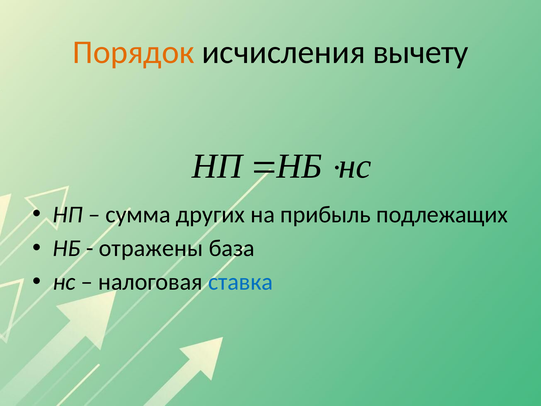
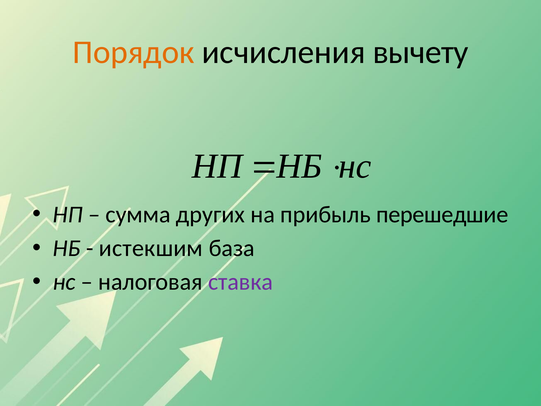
подлежащих: подлежащих -> перешедшие
отражены: отражены -> истекшим
ставка colour: blue -> purple
